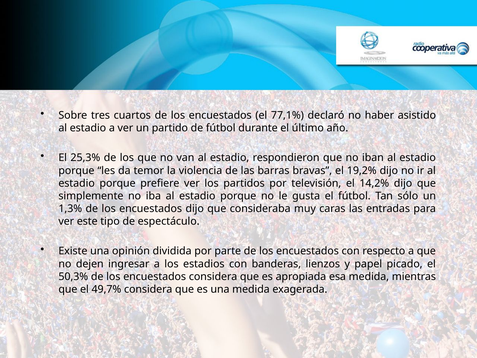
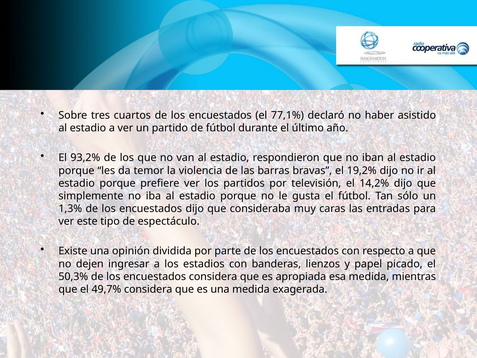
25,3%: 25,3% -> 93,2%
